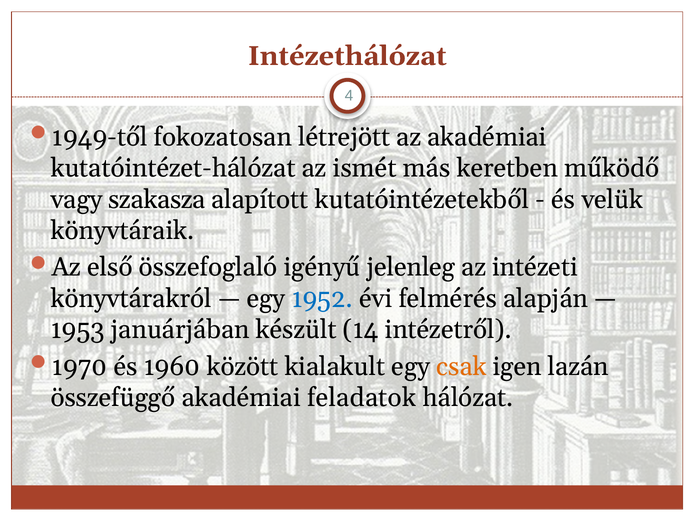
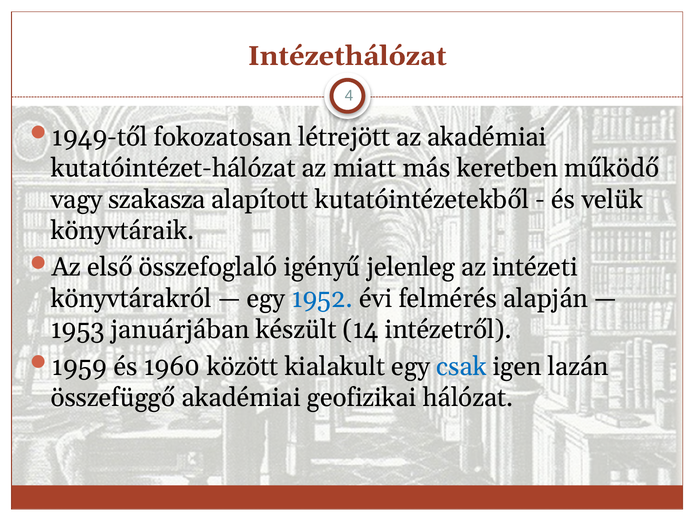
ismét: ismét -> miatt
1970: 1970 -> 1959
csak colour: orange -> blue
feladatok: feladatok -> geofizikai
